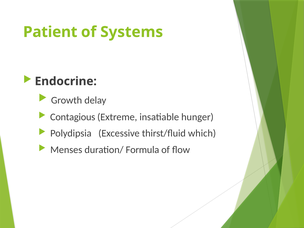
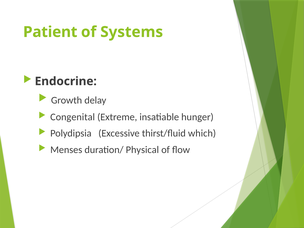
Contagious: Contagious -> Congenital
Formula: Formula -> Physical
